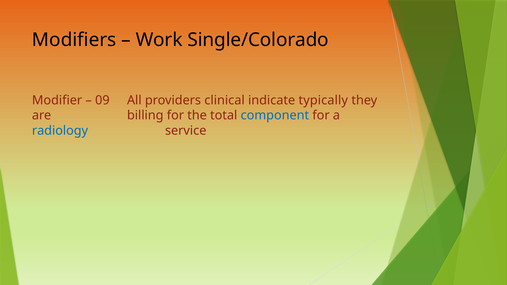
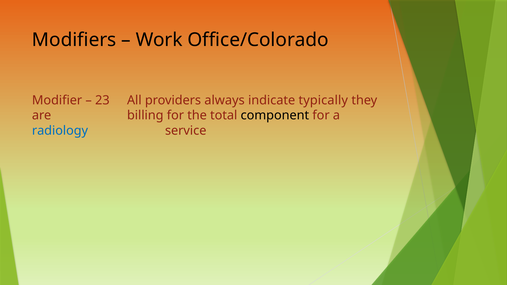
Single/Colorado: Single/Colorado -> Office/Colorado
09: 09 -> 23
clinical: clinical -> always
component colour: blue -> black
